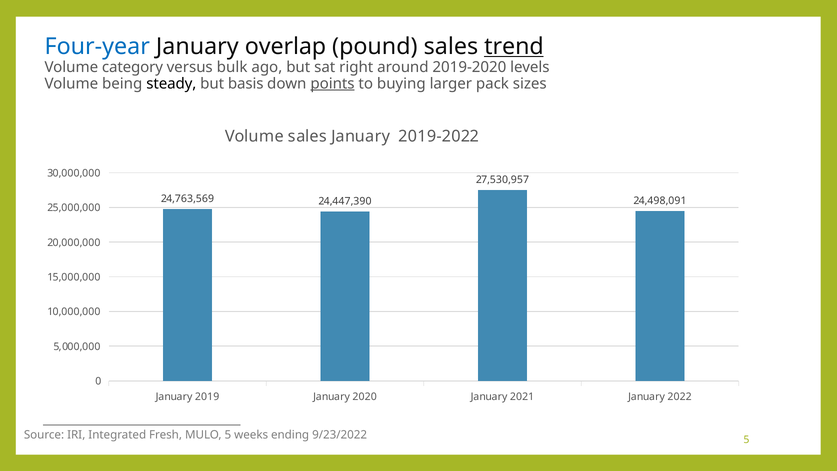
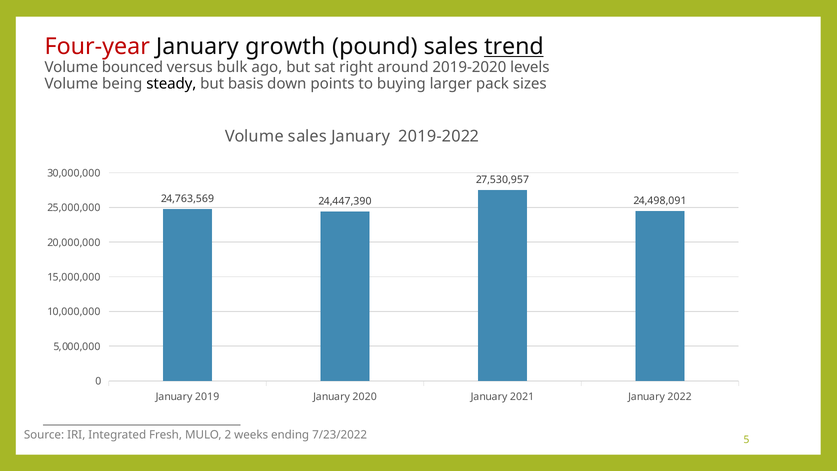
Four-year colour: blue -> red
overlap: overlap -> growth
category: category -> bounced
points underline: present -> none
MULO 5: 5 -> 2
9/23/2022: 9/23/2022 -> 7/23/2022
